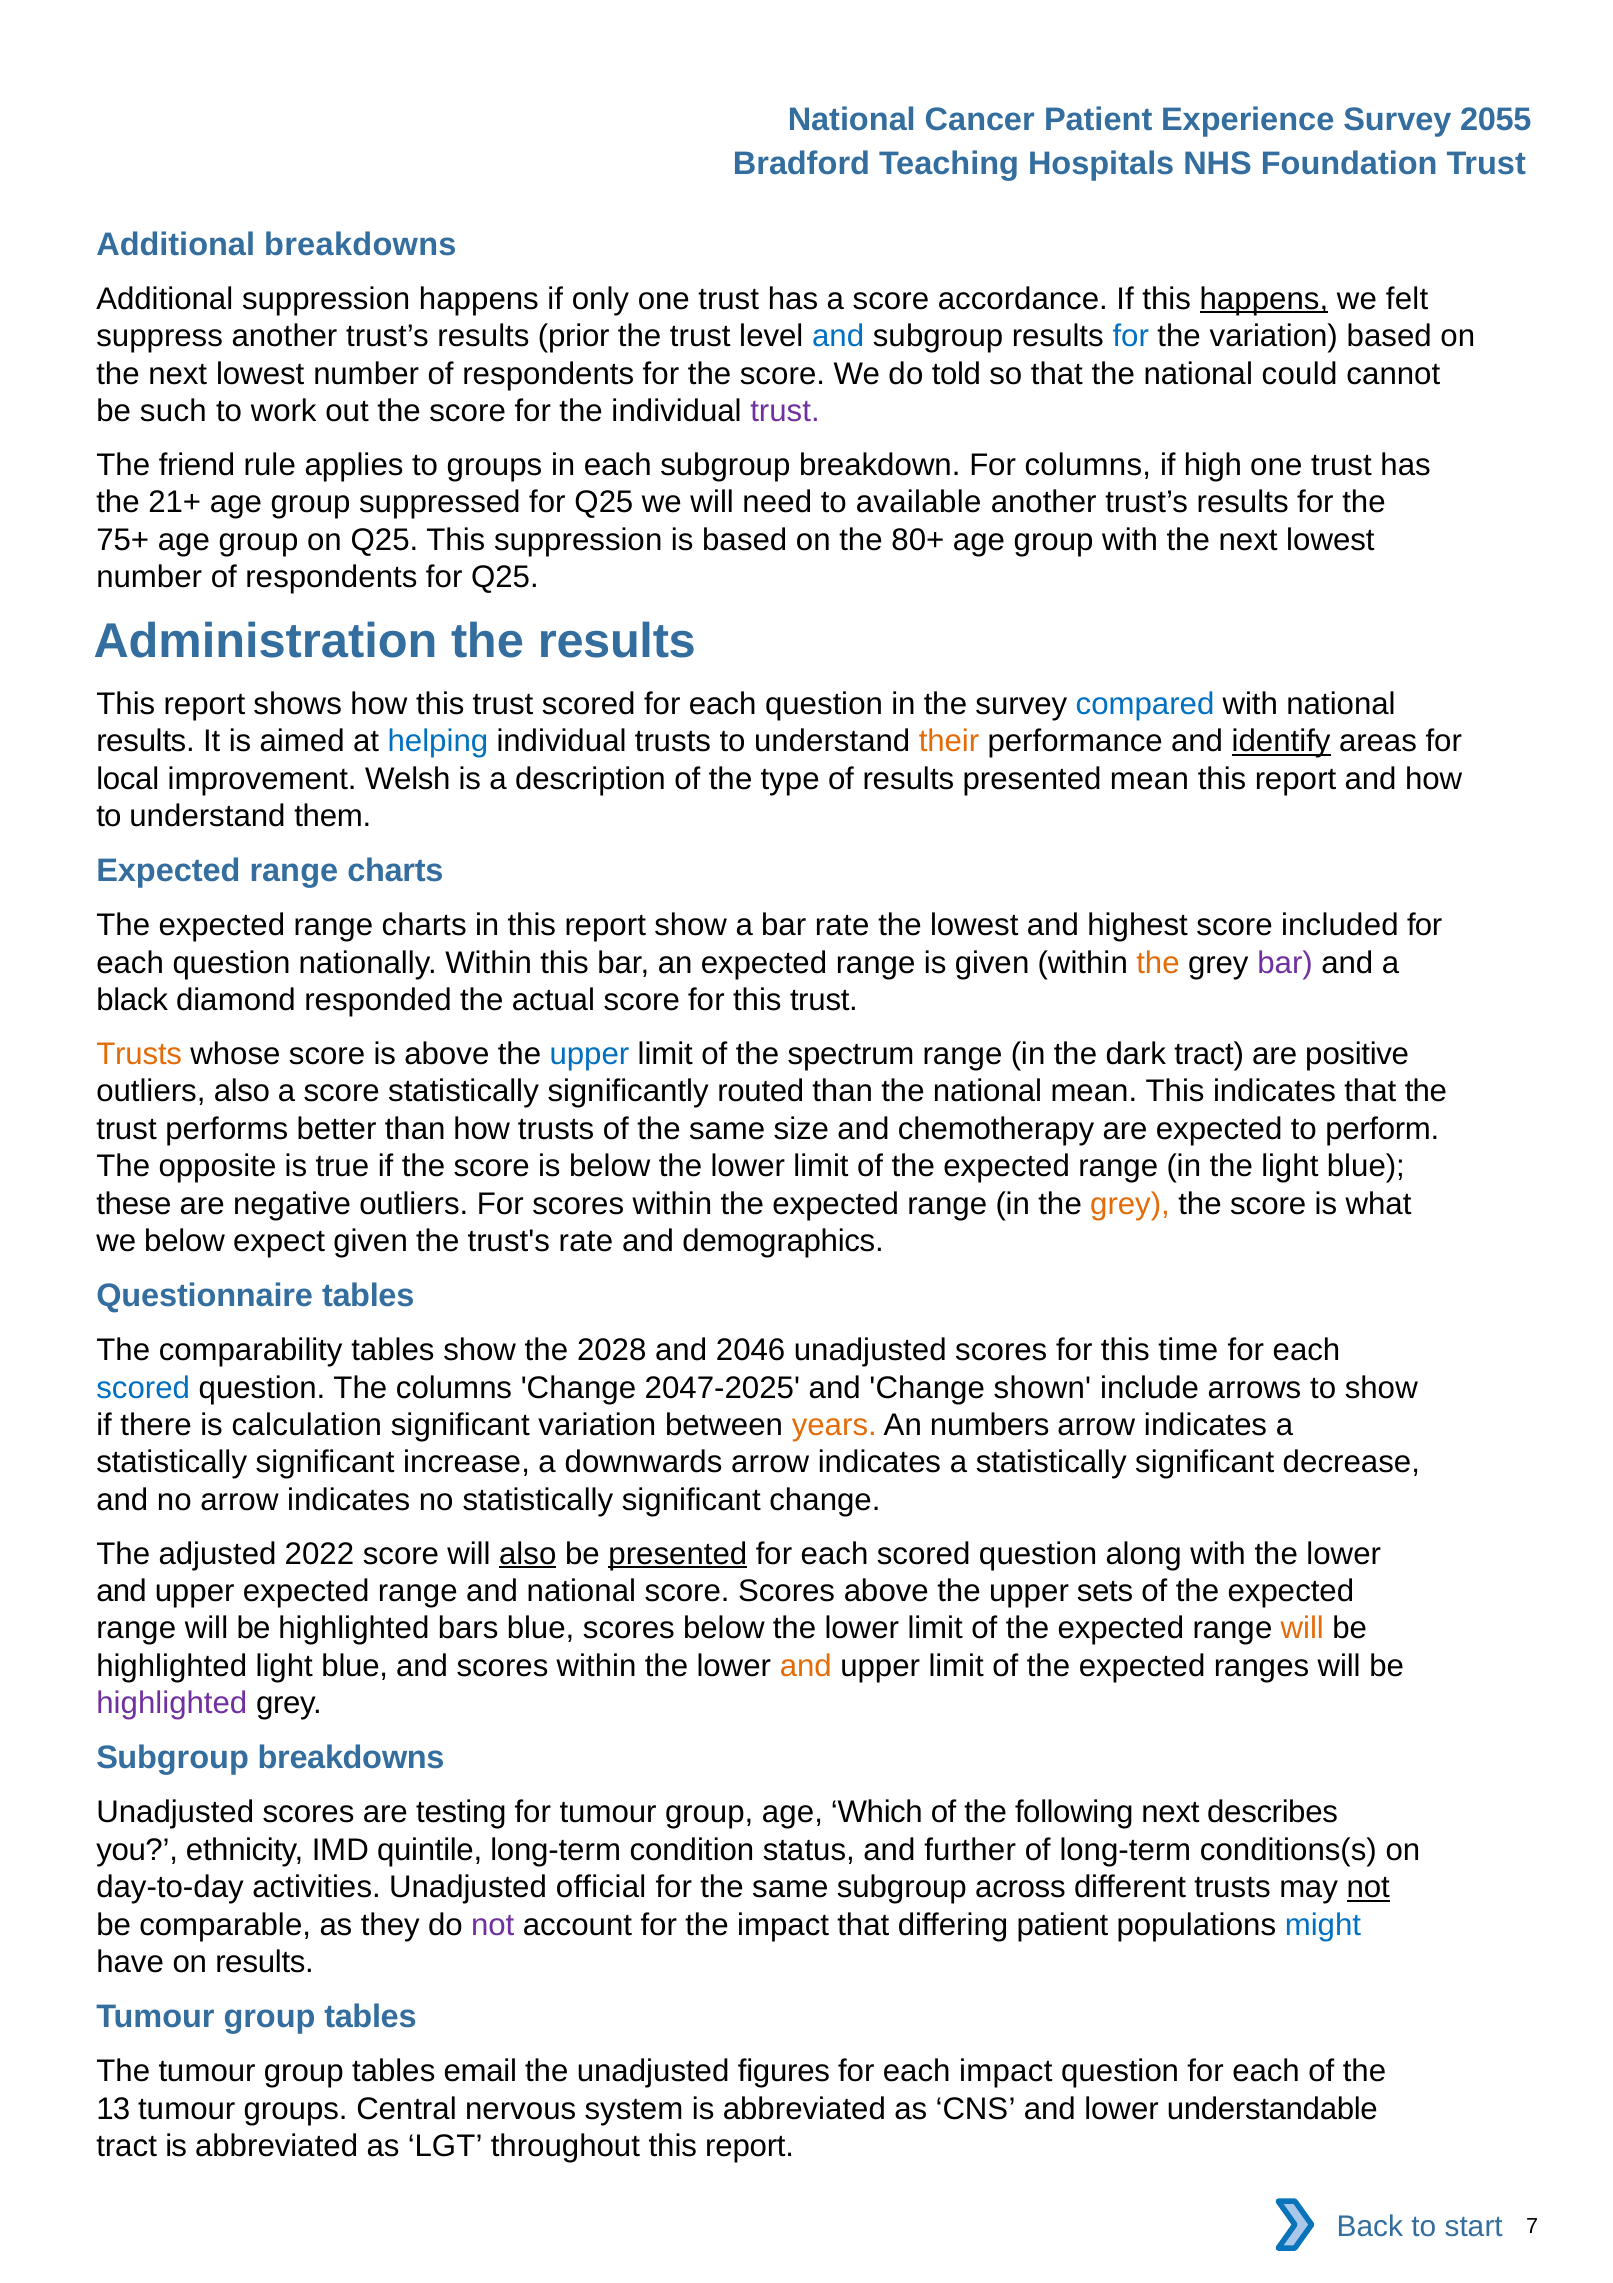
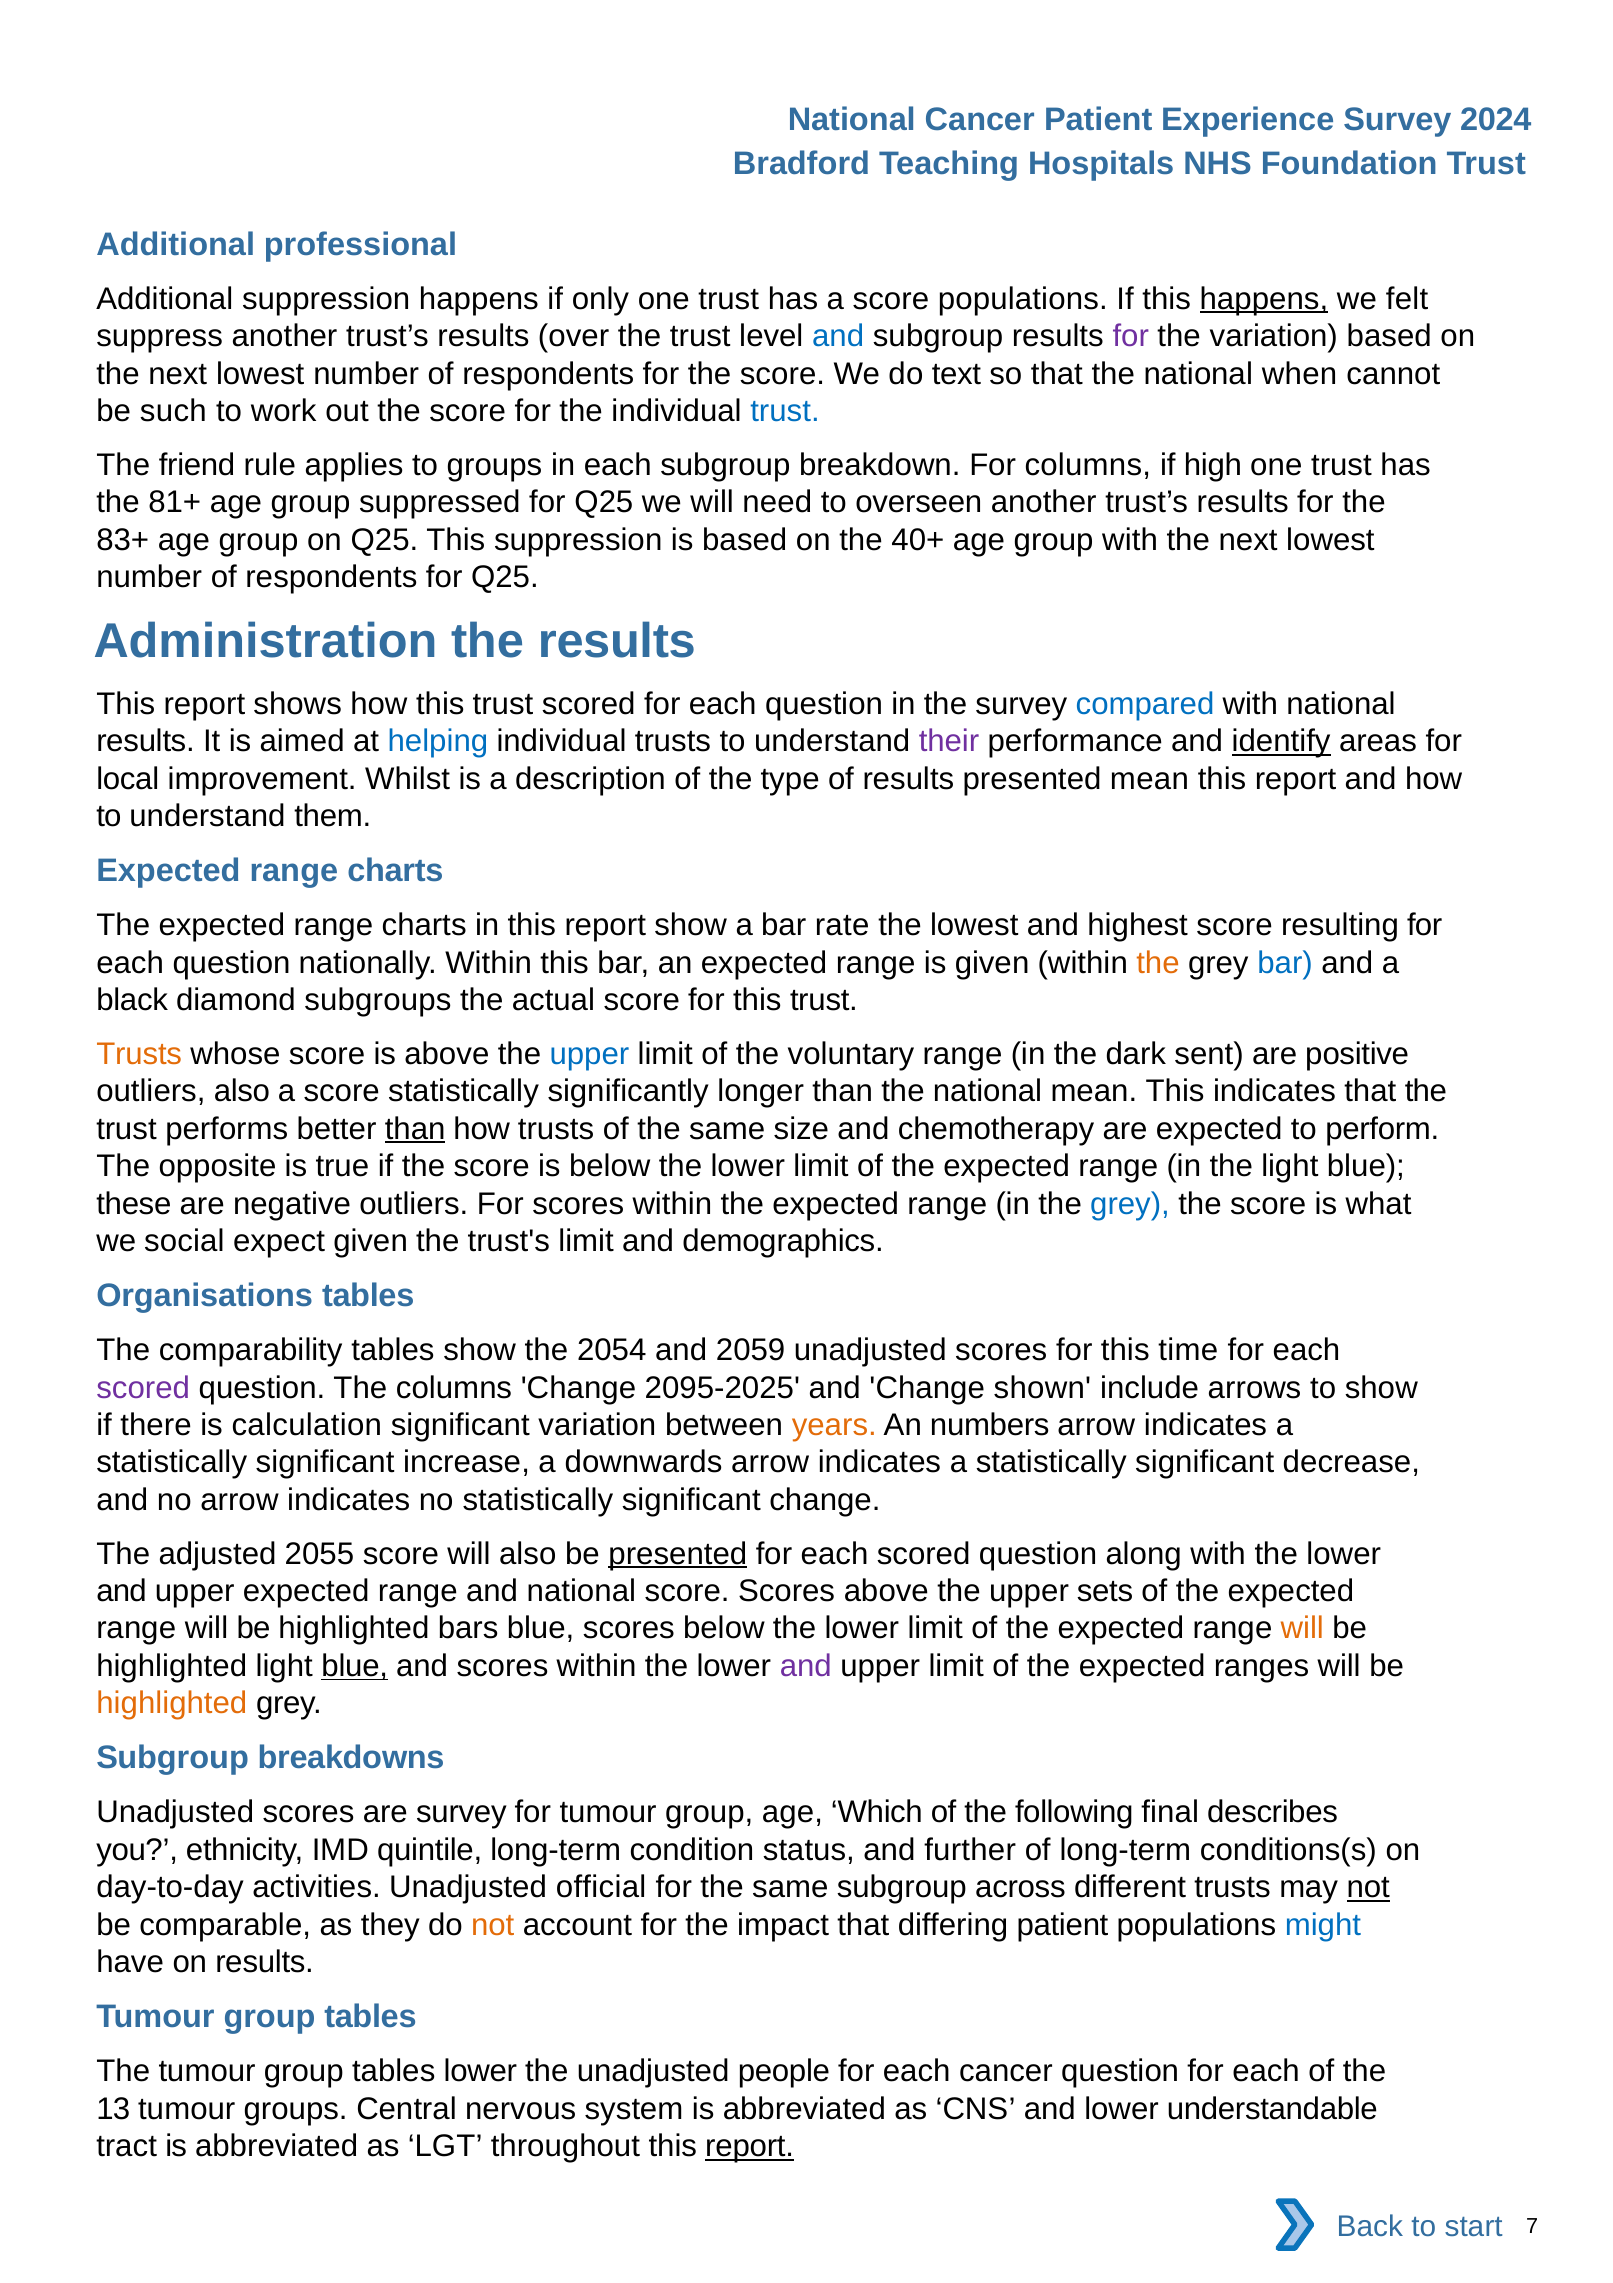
2055: 2055 -> 2024
Additional breakdowns: breakdowns -> professional
score accordance: accordance -> populations
prior: prior -> over
for at (1131, 336) colour: blue -> purple
told: told -> text
could: could -> when
trust at (785, 411) colour: purple -> blue
21+: 21+ -> 81+
available: available -> overseen
75+: 75+ -> 83+
80+: 80+ -> 40+
their colour: orange -> purple
Welsh: Welsh -> Whilst
included: included -> resulting
bar at (1285, 963) colour: purple -> blue
responded: responded -> subgroups
spectrum: spectrum -> voluntary
dark tract: tract -> sent
routed: routed -> longer
than at (415, 1129) underline: none -> present
grey at (1130, 1204) colour: orange -> blue
we below: below -> social
trust's rate: rate -> limit
Questionnaire: Questionnaire -> Organisations
2028: 2028 -> 2054
2046: 2046 -> 2059
scored at (143, 1388) colour: blue -> purple
2047-2025: 2047-2025 -> 2095-2025
2022: 2022 -> 2055
also at (528, 1554) underline: present -> none
blue at (355, 1666) underline: none -> present
and at (806, 1666) colour: orange -> purple
highlighted at (172, 1703) colour: purple -> orange
are testing: testing -> survey
following next: next -> final
not at (493, 1925) colour: purple -> orange
tables email: email -> lower
figures: figures -> people
each impact: impact -> cancer
report at (750, 2146) underline: none -> present
